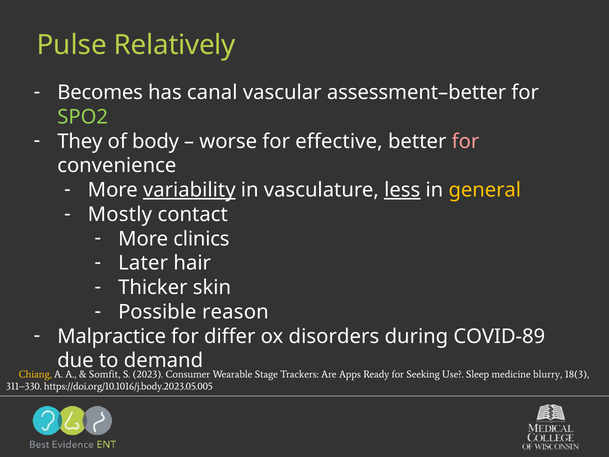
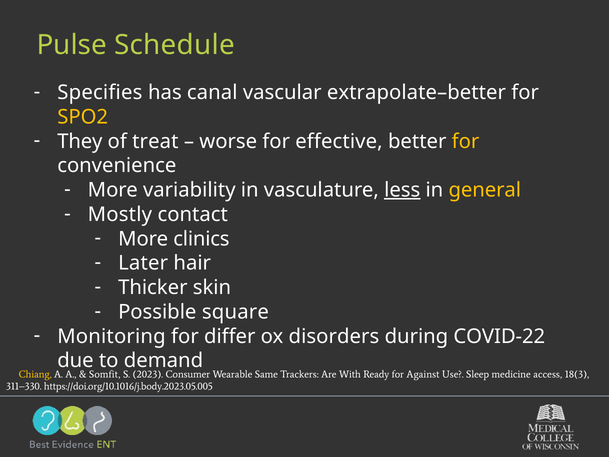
Relatively: Relatively -> Schedule
Becomes: Becomes -> Specifies
assessment–better: assessment–better -> extrapolate–better
SPO2 colour: light green -> yellow
body: body -> treat
for at (466, 141) colour: pink -> yellow
variability underline: present -> none
reason: reason -> square
Malpractice: Malpractice -> Monitoring
COVID-89: COVID-89 -> COVID-22
Stage: Stage -> Same
Apps: Apps -> With
Seeking: Seeking -> Against
blurry: blurry -> access
